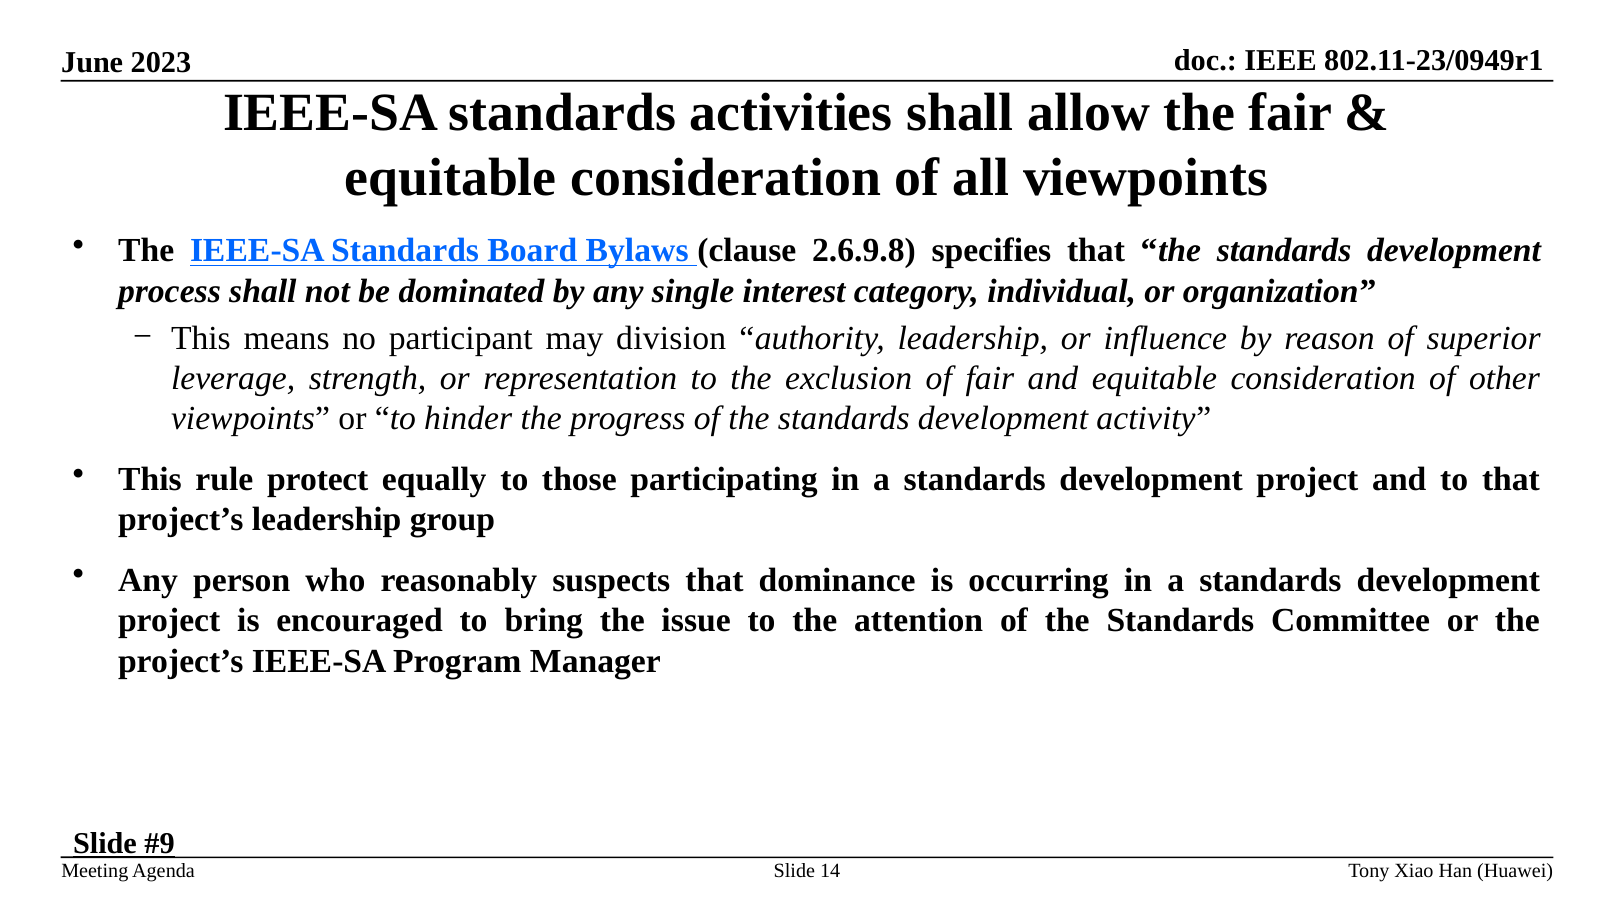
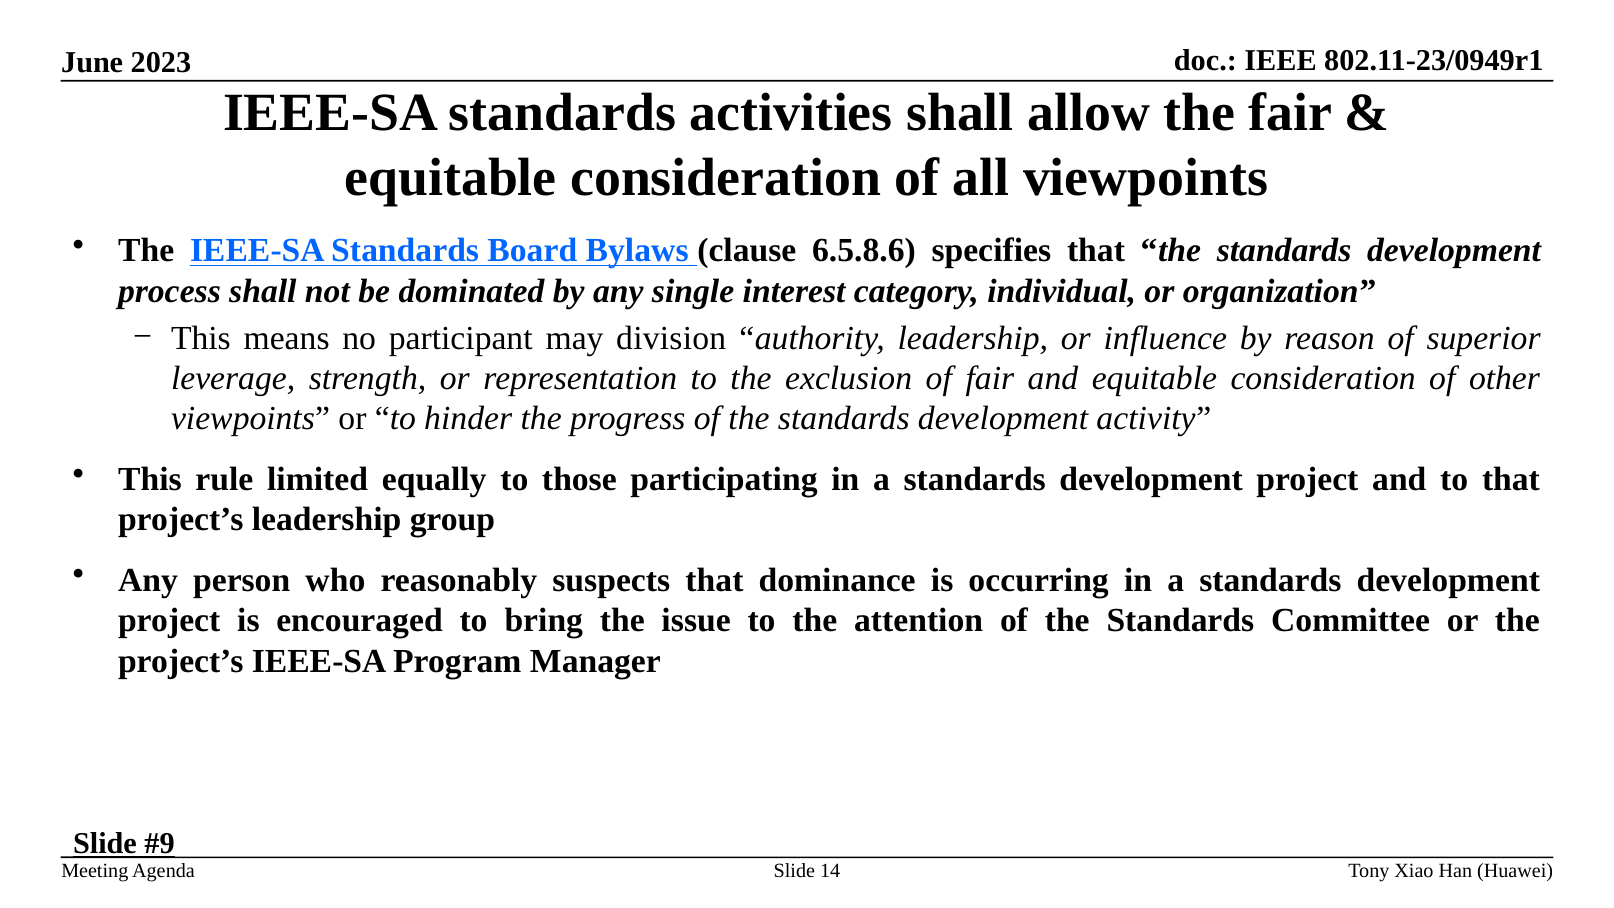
2.6.9.8: 2.6.9.8 -> 6.5.8.6
protect: protect -> limited
